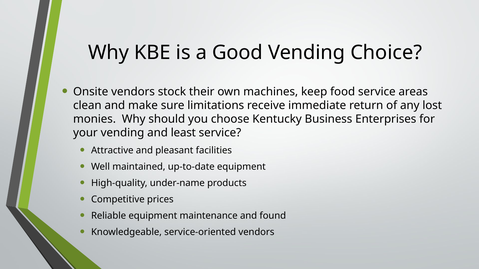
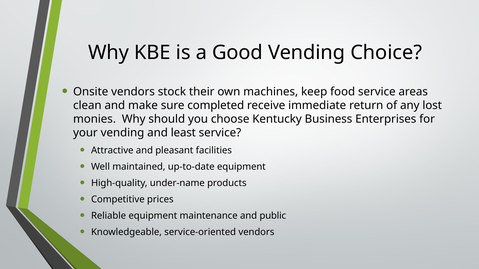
limitations: limitations -> completed
found: found -> public
